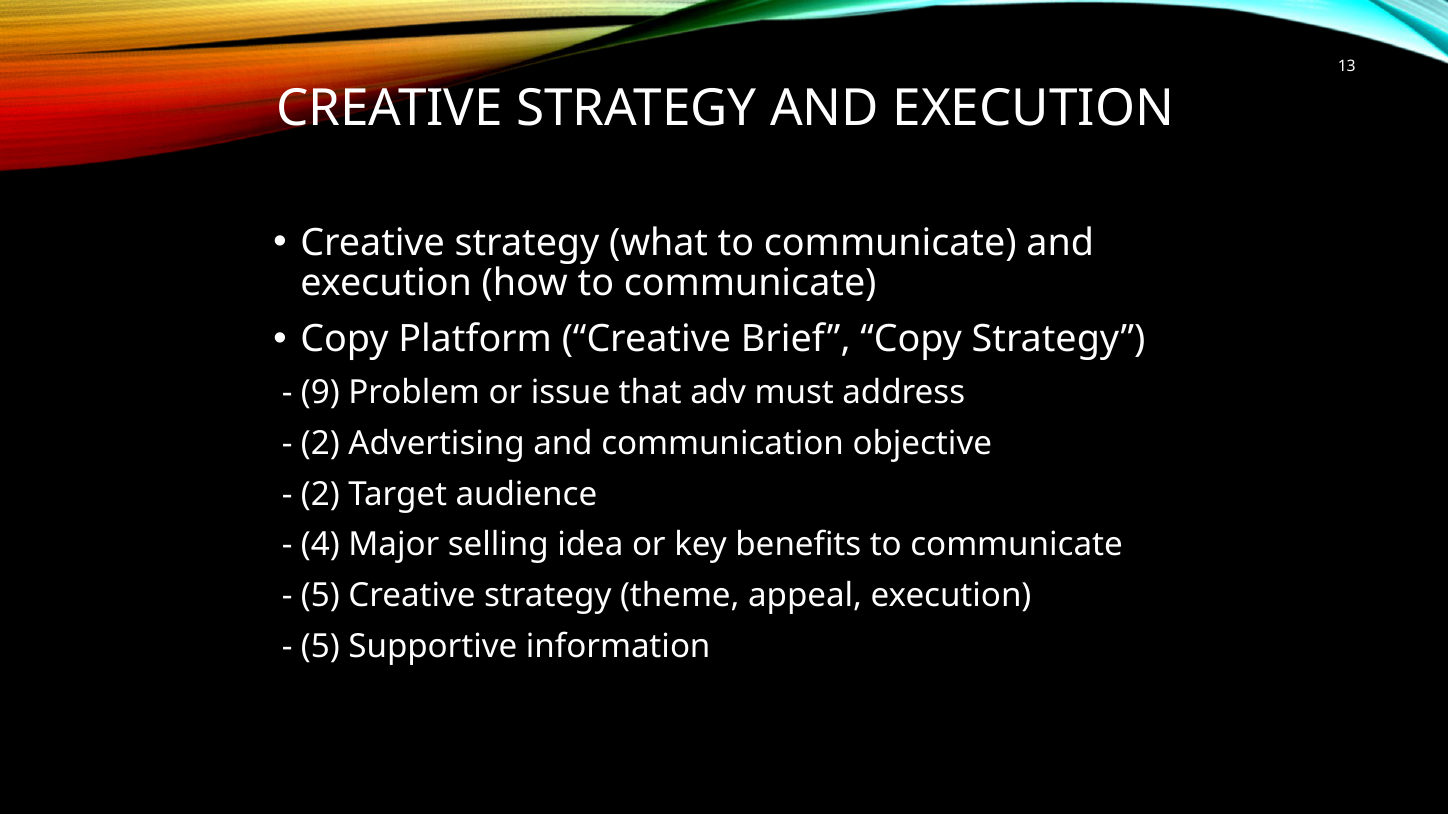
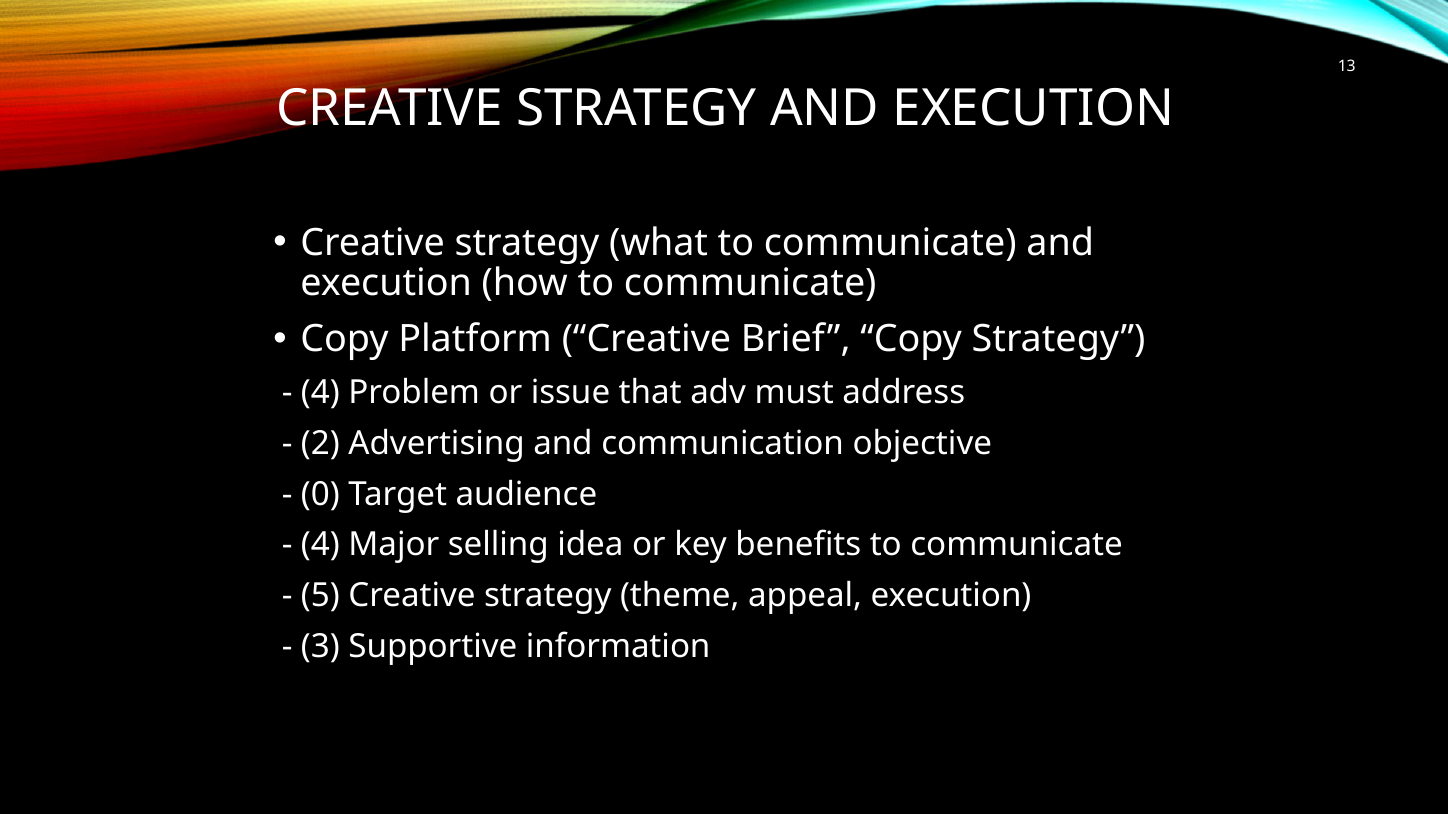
9 at (320, 393): 9 -> 4
2 at (320, 494): 2 -> 0
5 at (320, 647): 5 -> 3
